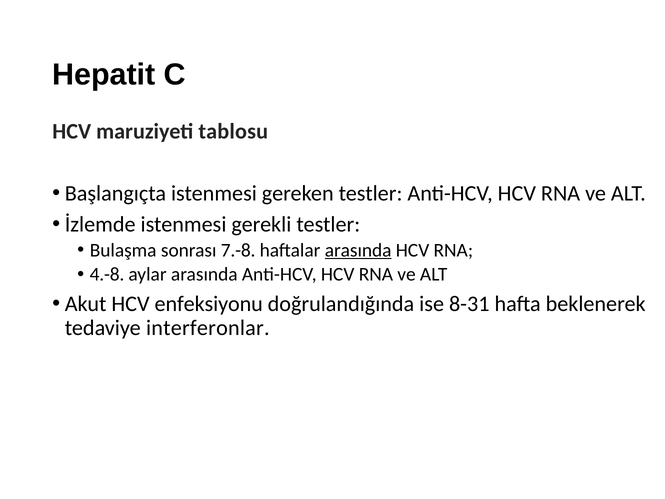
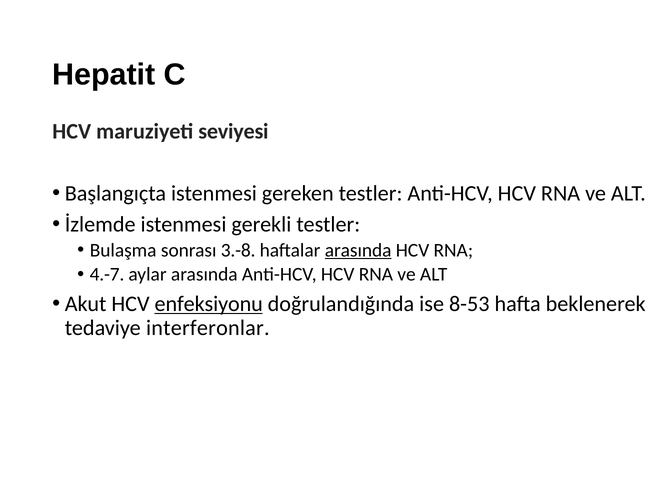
tablosu: tablosu -> seviyesi
7.-8: 7.-8 -> 3.-8
4.-8: 4.-8 -> 4.-7
enfeksiyonu underline: none -> present
8-31: 8-31 -> 8-53
